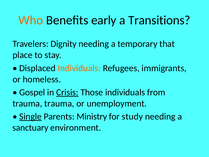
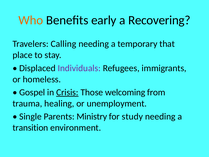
Transitions: Transitions -> Recovering
Dignity: Dignity -> Calling
Individuals at (79, 68) colour: orange -> purple
Those individuals: individuals -> welcoming
trauma trauma: trauma -> healing
Single underline: present -> none
sanctuary: sanctuary -> transition
